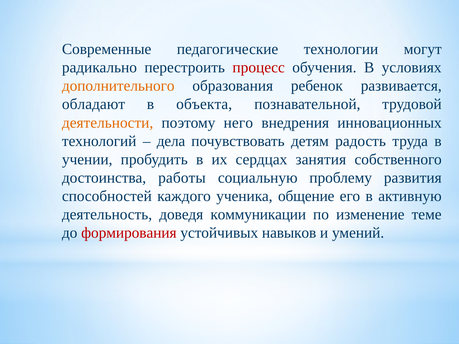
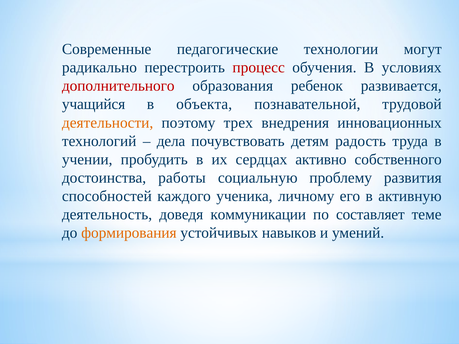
дополнительного colour: orange -> red
обладают: обладают -> учащийся
него: него -> трех
занятия: занятия -> активно
общение: общение -> личному
изменение: изменение -> составляет
формирования colour: red -> orange
